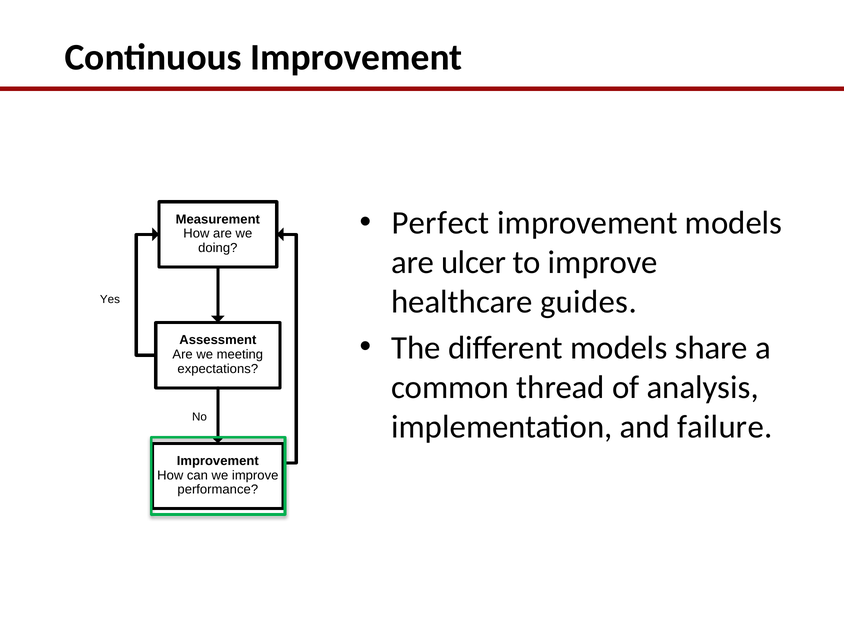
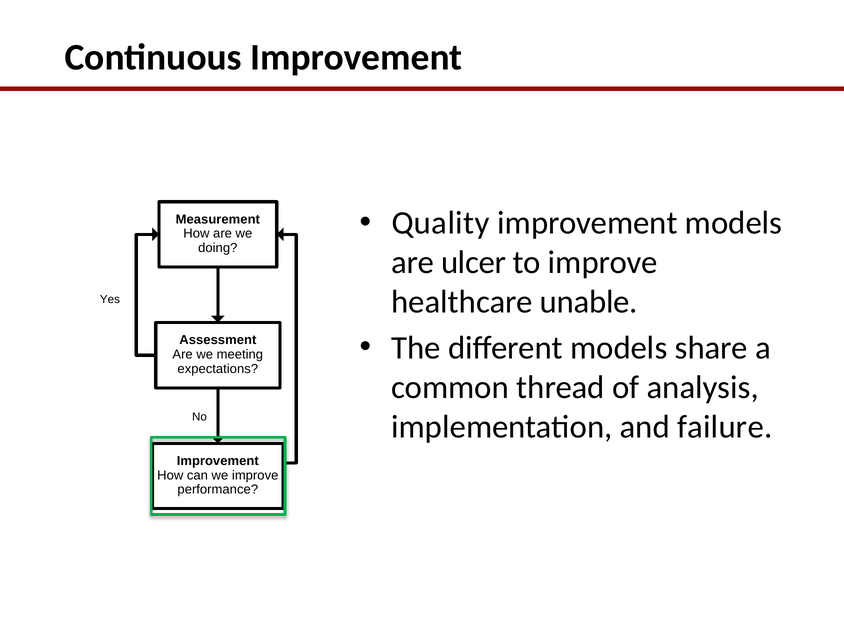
Perfect: Perfect -> Quality
guides: guides -> unable
